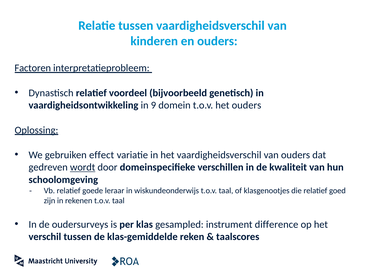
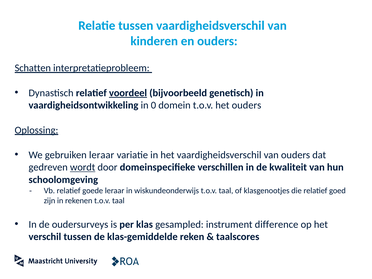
Factoren: Factoren -> Schatten
voordeel underline: none -> present
9: 9 -> 0
gebruiken effect: effect -> leraar
